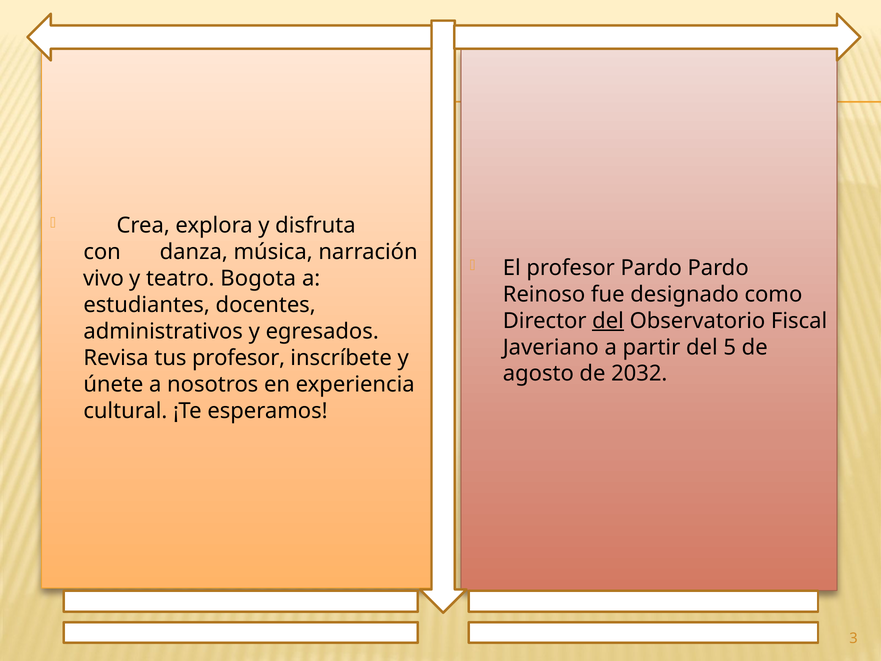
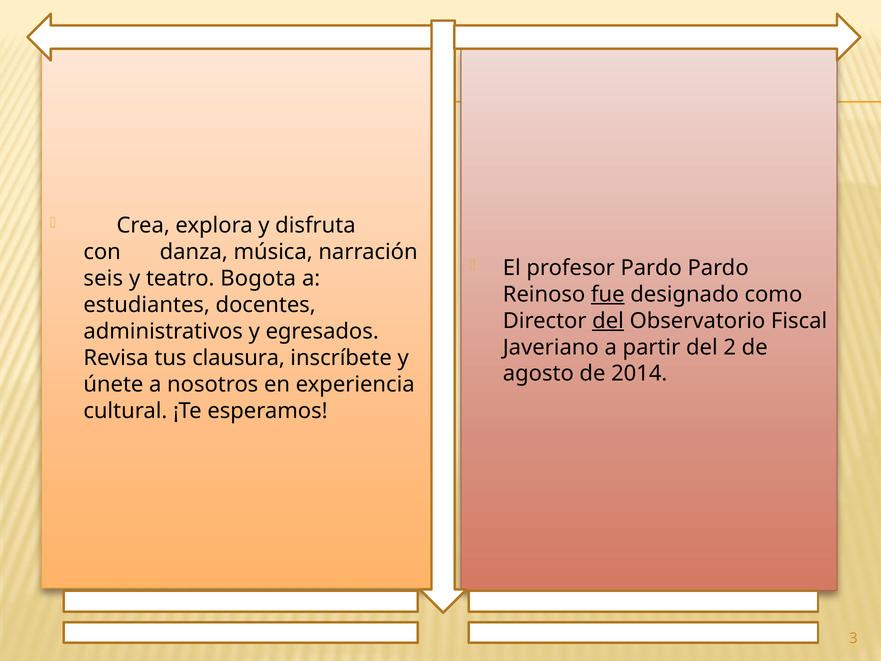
vivo: vivo -> seis
fue underline: none -> present
5: 5 -> 2
tus profesor: profesor -> clausura
2032: 2032 -> 2014
